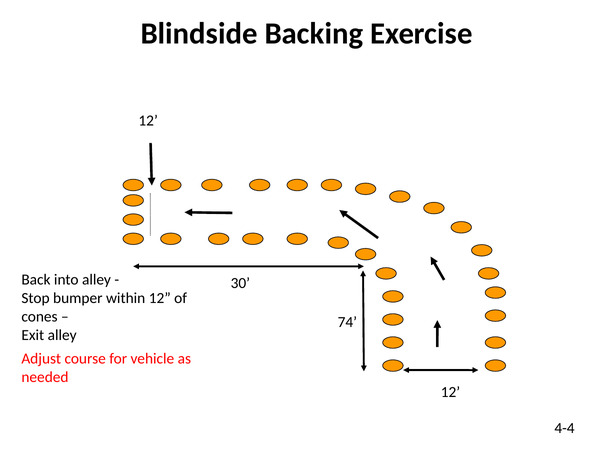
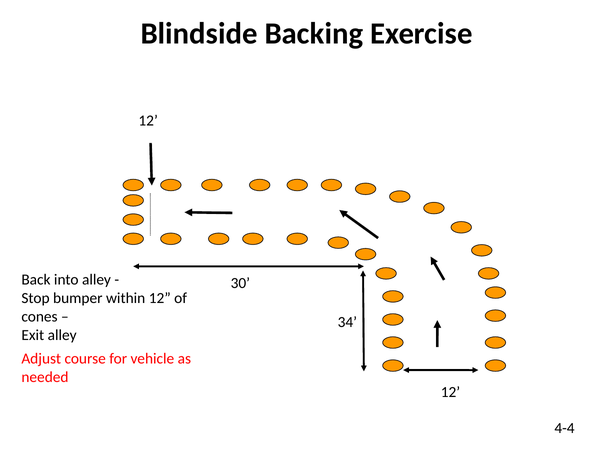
74: 74 -> 34
